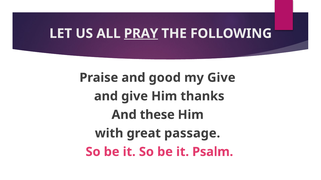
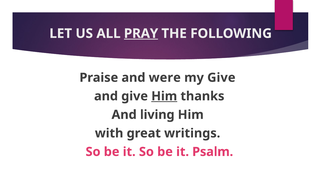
good: good -> were
Him at (164, 96) underline: none -> present
these: these -> living
passage: passage -> writings
